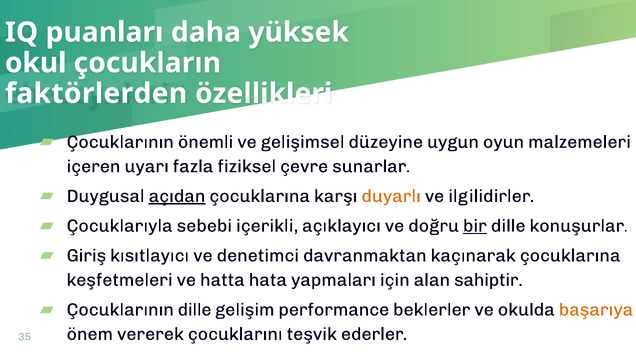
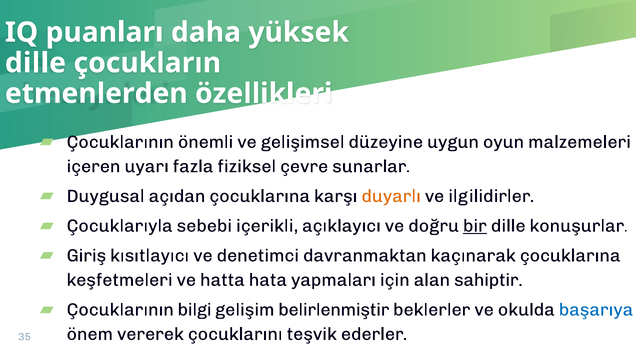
okul at (36, 63): okul -> dille
faktörlerden: faktörlerden -> etmenlerden
açıdan underline: present -> none
Çocuklarının dille: dille -> bilgi
performance: performance -> belirlenmiştir
başarıya colour: orange -> blue
